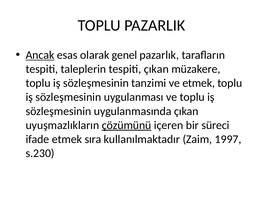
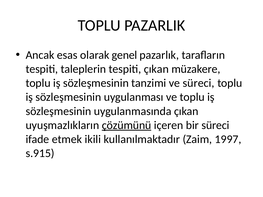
Ancak underline: present -> none
ve etmek: etmek -> süreci
sıra: sıra -> ikili
s.230: s.230 -> s.915
